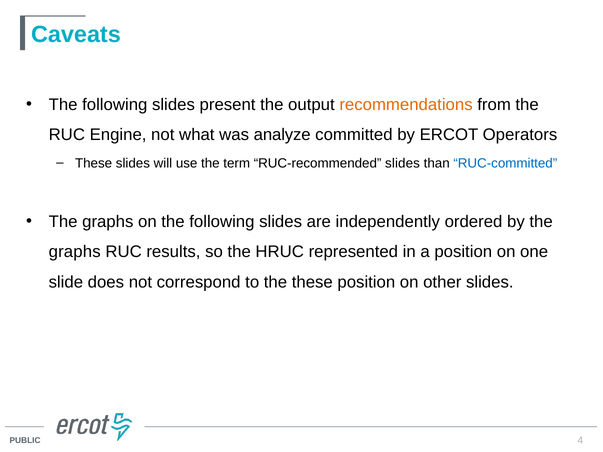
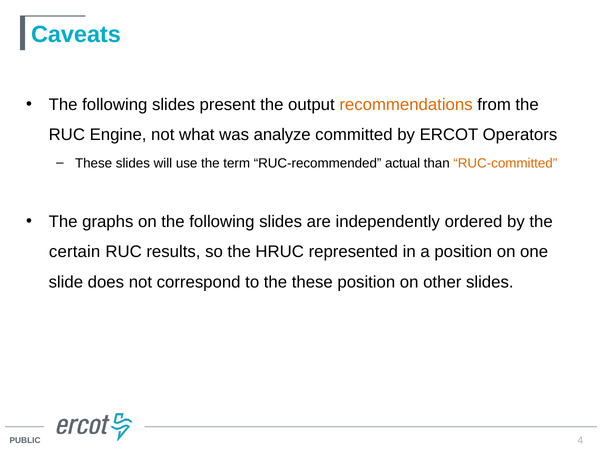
RUC-recommended slides: slides -> actual
RUC-committed colour: blue -> orange
graphs at (75, 252): graphs -> certain
